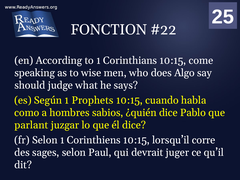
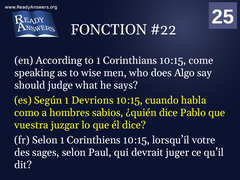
Prophets: Prophets -> Devrions
parlant: parlant -> vuestra
corre: corre -> votre
